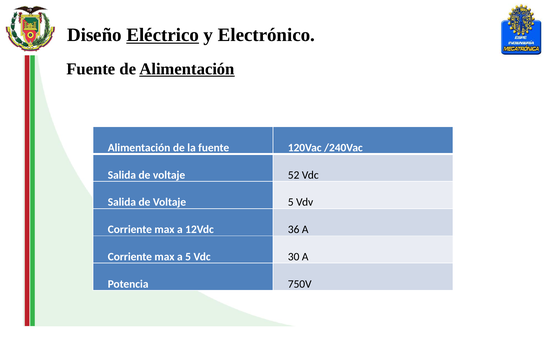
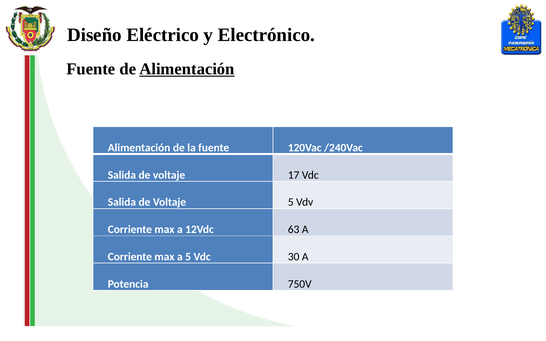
Eléctrico underline: present -> none
52: 52 -> 17
36: 36 -> 63
